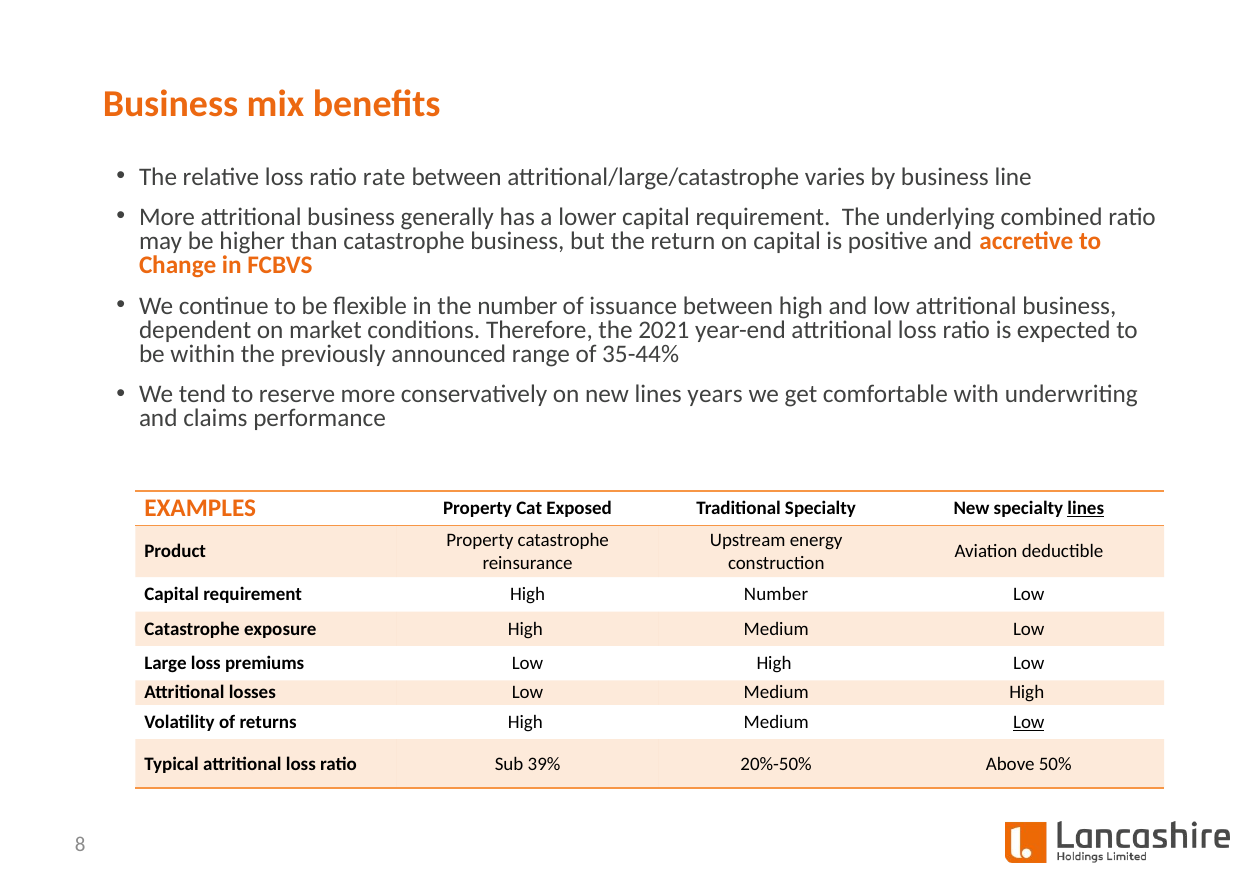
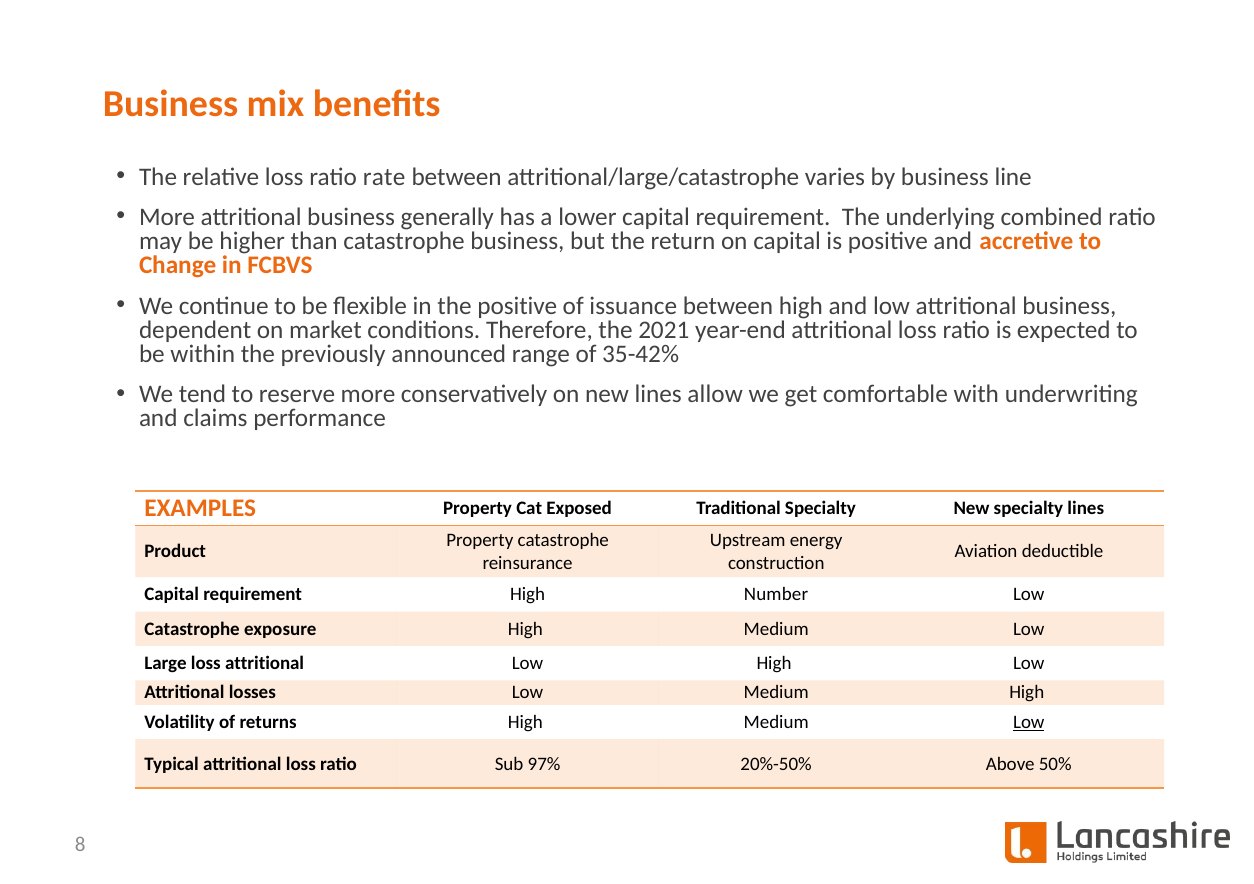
the number: number -> positive
35-44%: 35-44% -> 35-42%
years: years -> allow
lines at (1086, 508) underline: present -> none
loss premiums: premiums -> attritional
39%: 39% -> 97%
